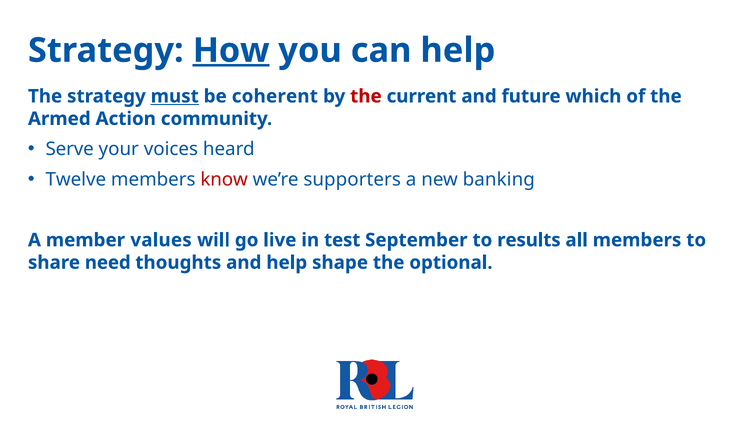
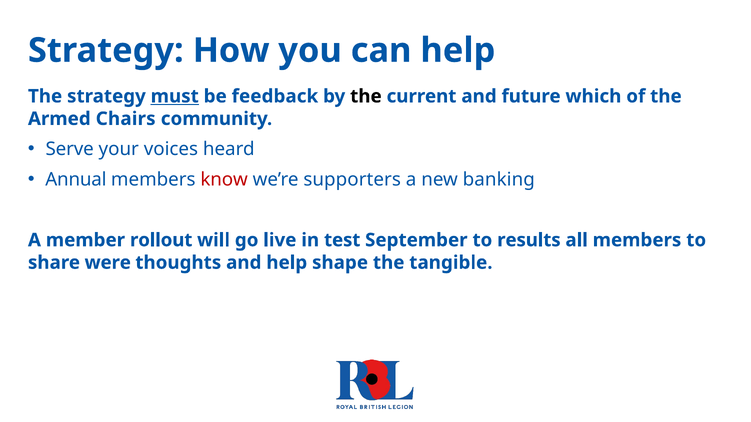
How underline: present -> none
coherent: coherent -> feedback
the at (366, 96) colour: red -> black
Action: Action -> Chairs
Twelve: Twelve -> Annual
values: values -> rollout
need: need -> were
optional: optional -> tangible
